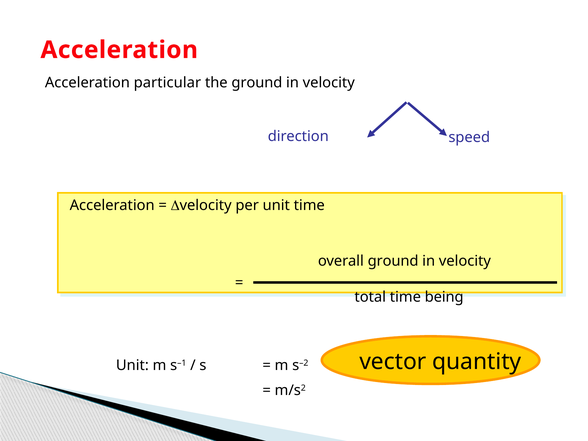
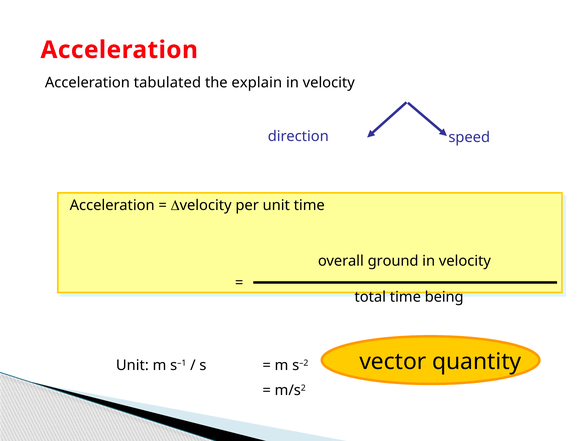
particular: particular -> tabulated
the ground: ground -> explain
